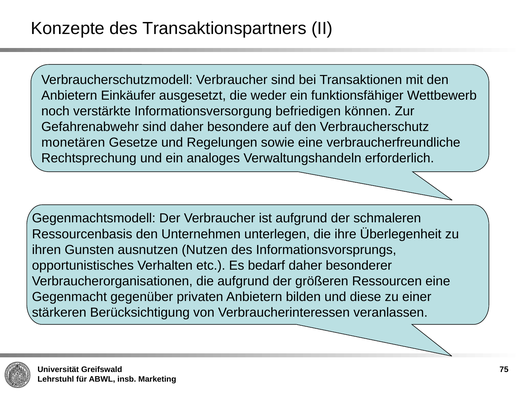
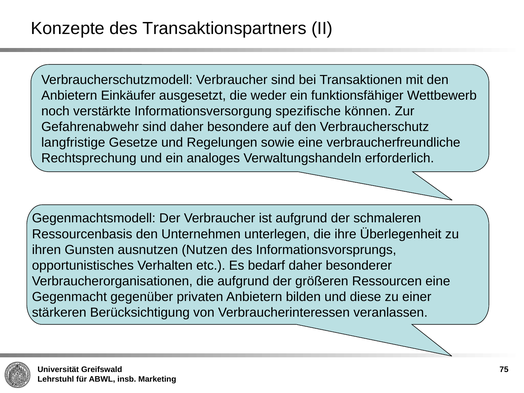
befriedigen: befriedigen -> spezifische
monetären: monetären -> langfristige
